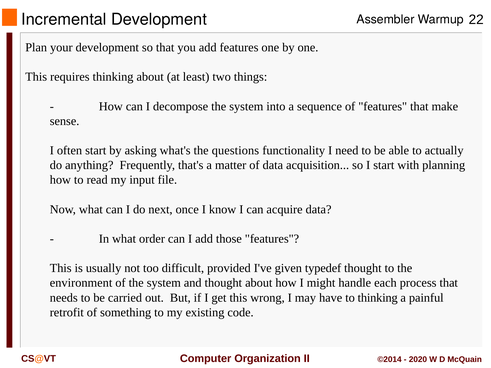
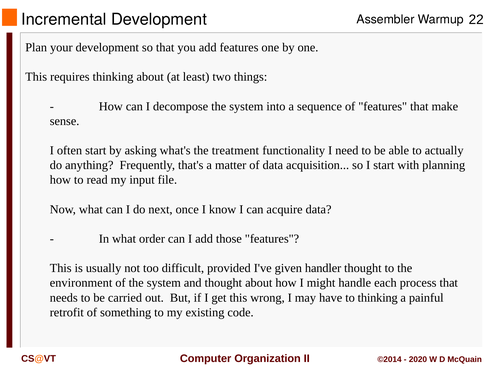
questions: questions -> treatment
typedef: typedef -> handler
